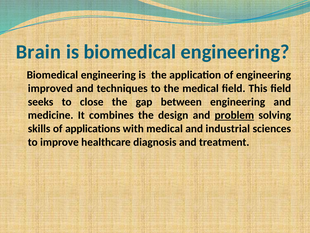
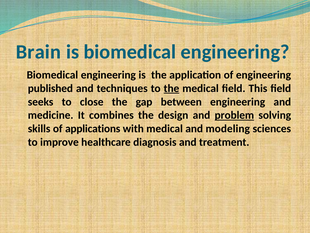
improved: improved -> published
the at (171, 88) underline: none -> present
industrial: industrial -> modeling
